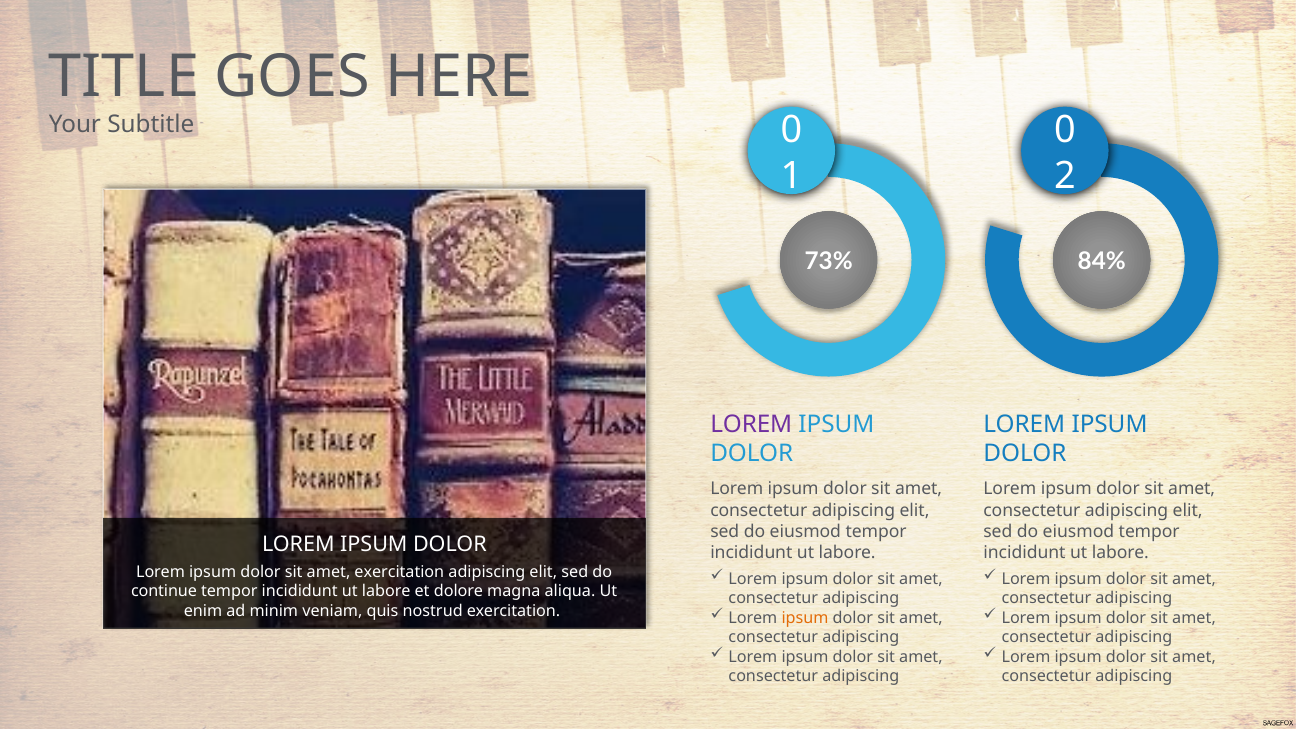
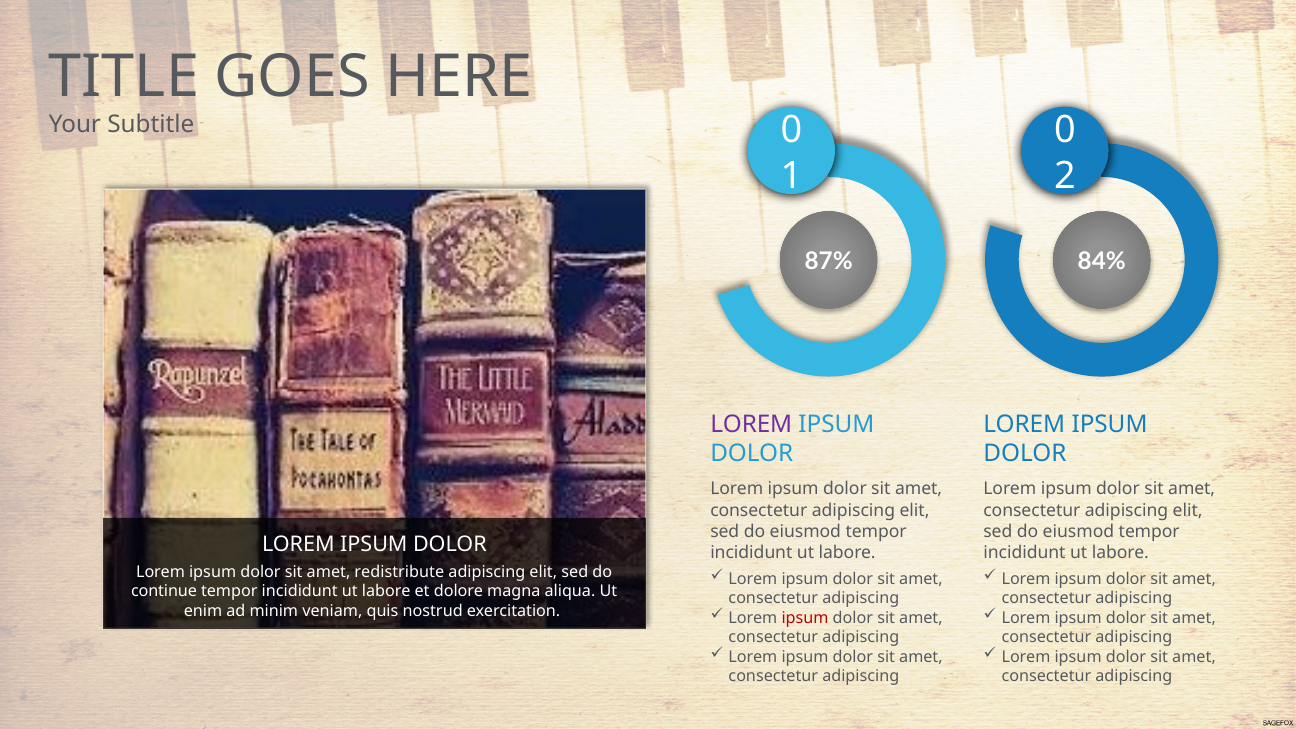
73%: 73% -> 87%
amet exercitation: exercitation -> redistribute
ipsum at (805, 618) colour: orange -> red
